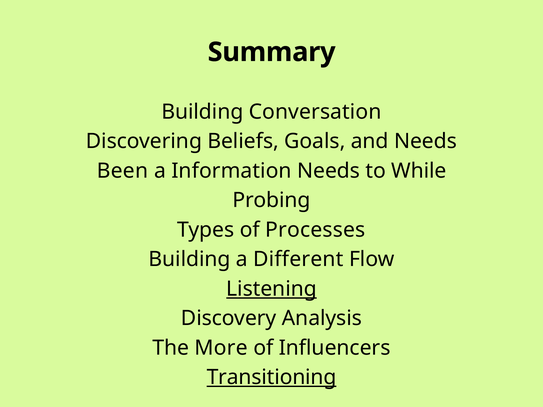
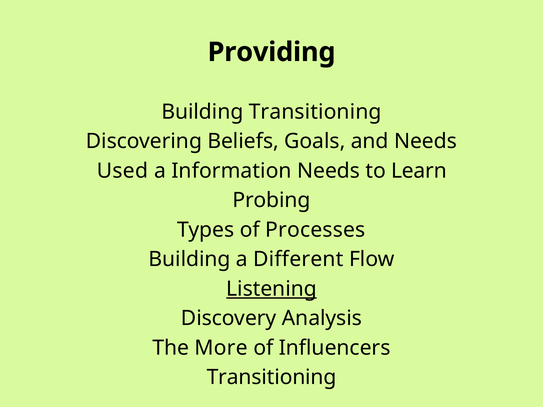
Summary: Summary -> Providing
Building Conversation: Conversation -> Transitioning
Been: Been -> Used
While: While -> Learn
Transitioning at (272, 378) underline: present -> none
